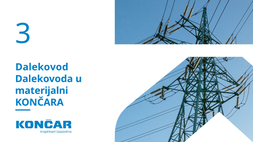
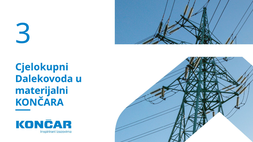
Dalekovod: Dalekovod -> Cjelokupni
